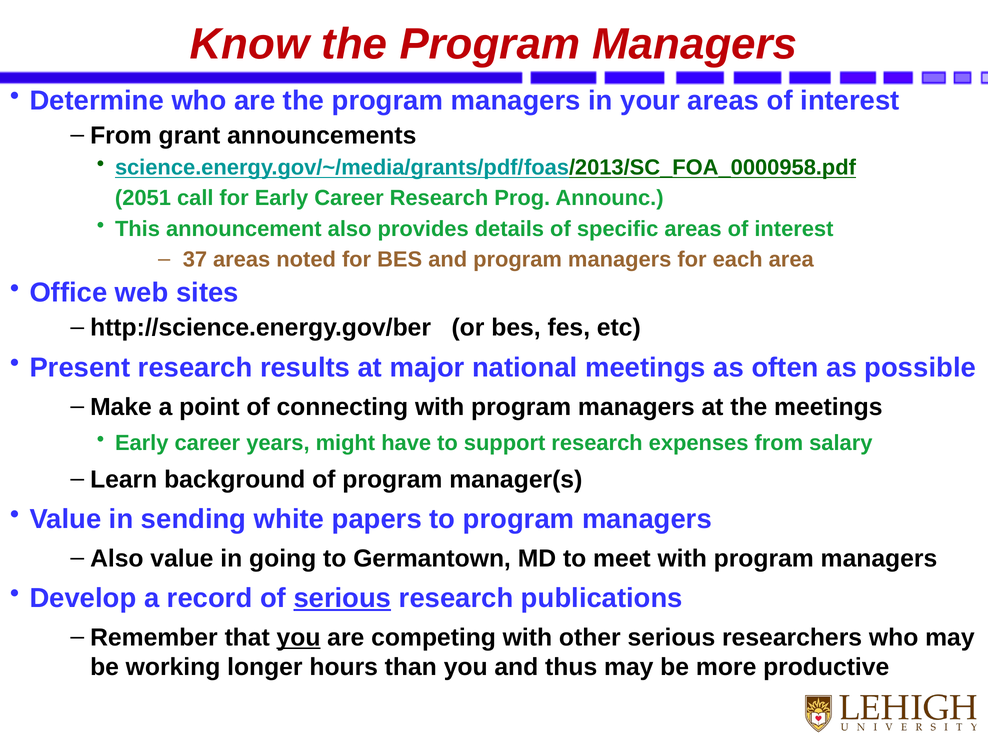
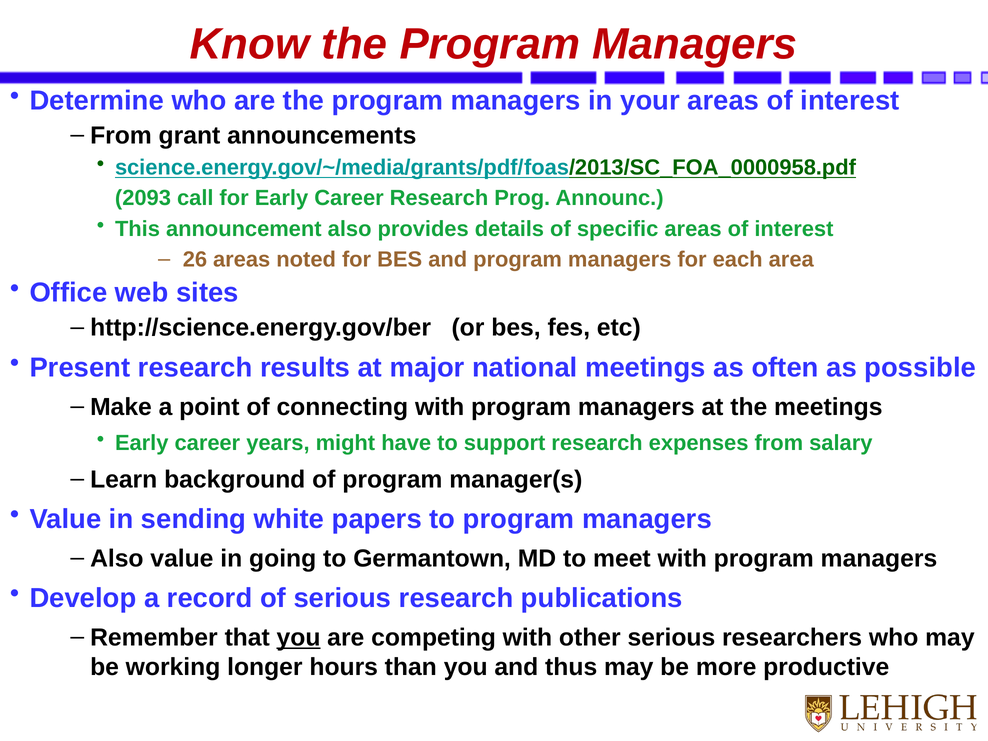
2051: 2051 -> 2093
37: 37 -> 26
serious at (342, 598) underline: present -> none
